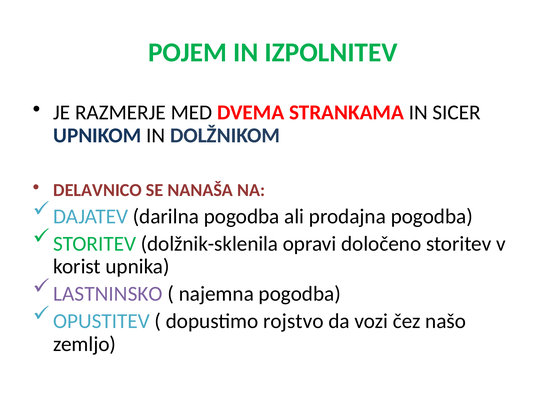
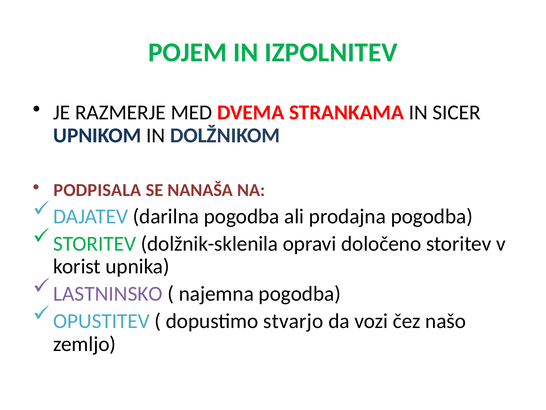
DELAVNICO: DELAVNICO -> PODPISALA
rojstvo: rojstvo -> stvarjo
